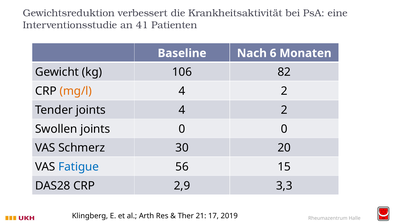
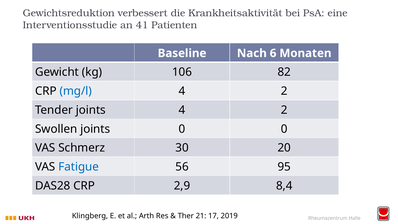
mg/l colour: orange -> blue
15: 15 -> 95
3,3: 3,3 -> 8,4
